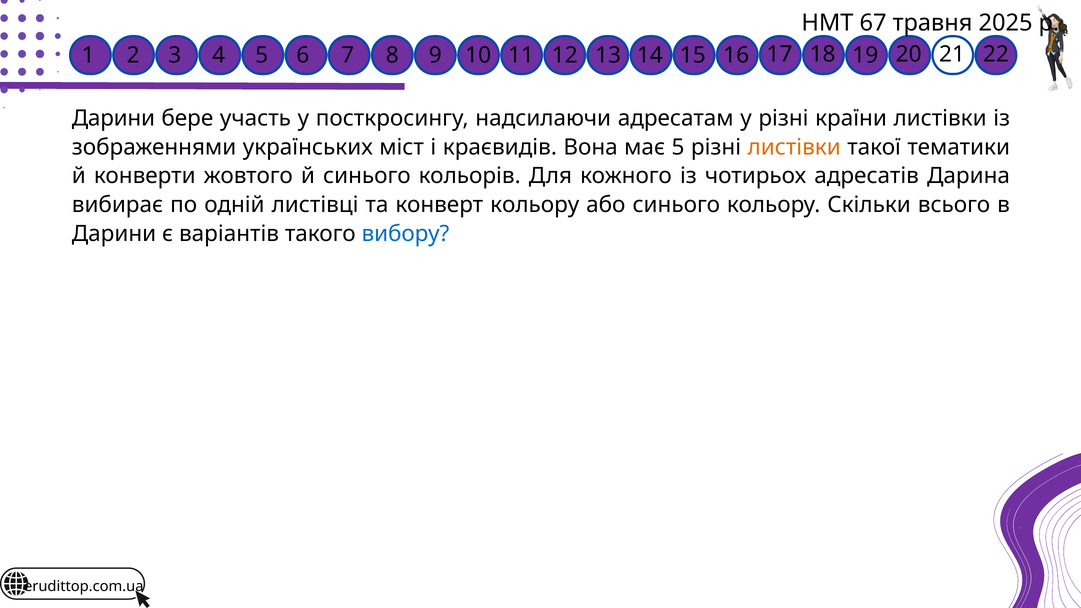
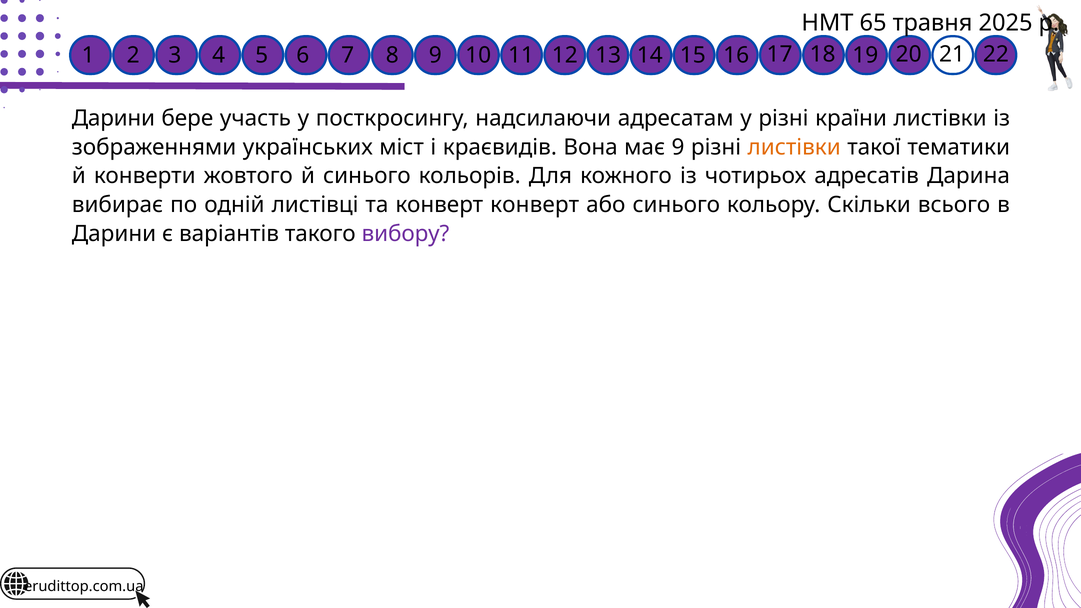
67: 67 -> 65
має 5: 5 -> 9
конверт кольору: кольору -> конверт
вибору colour: blue -> purple
